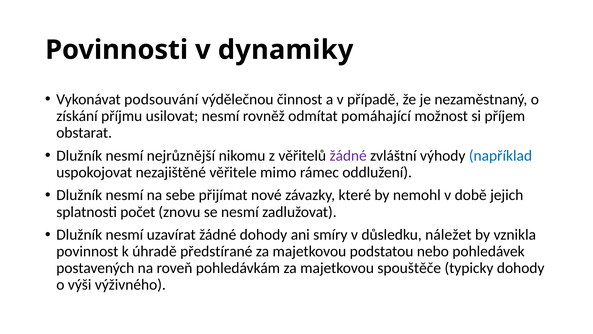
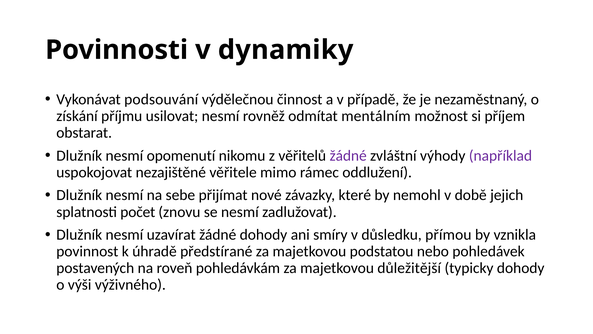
pomáhající: pomáhající -> mentálním
nejrůznější: nejrůznější -> opomenutí
například colour: blue -> purple
náležet: náležet -> přímou
spouštěče: spouštěče -> důležitější
